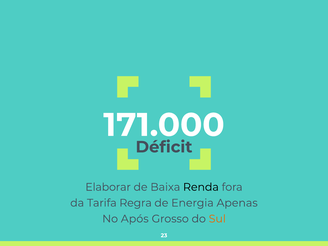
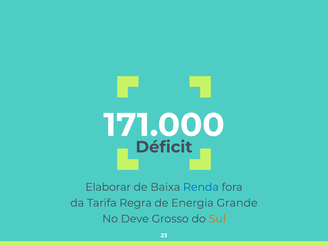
Renda colour: black -> blue
Apenas: Apenas -> Grande
Após: Após -> Deve
